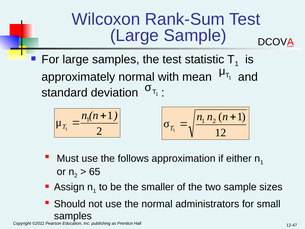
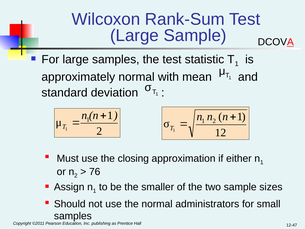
follows: follows -> closing
65: 65 -> 76
